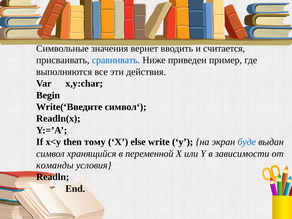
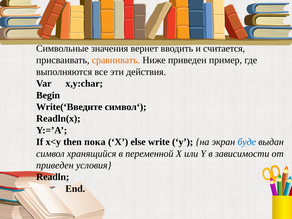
сравнивать colour: blue -> orange
тому: тому -> пока
команды at (55, 165): команды -> приведен
